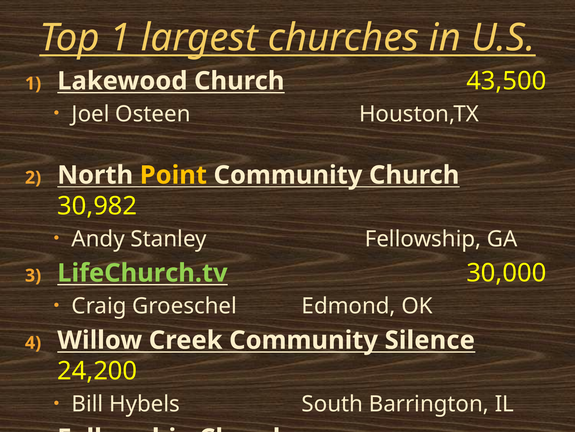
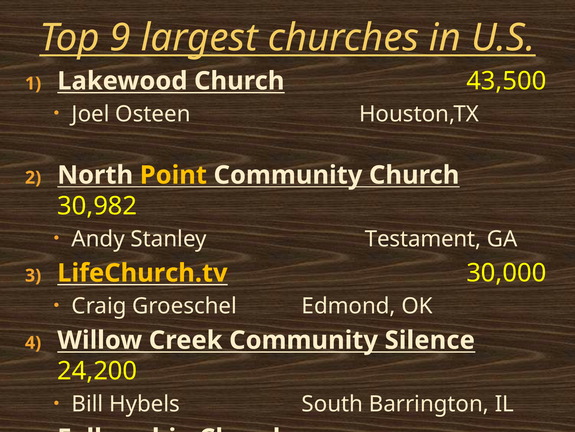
Top 1: 1 -> 9
Stanley Fellowship: Fellowship -> Testament
LifeChurch.tv colour: light green -> yellow
